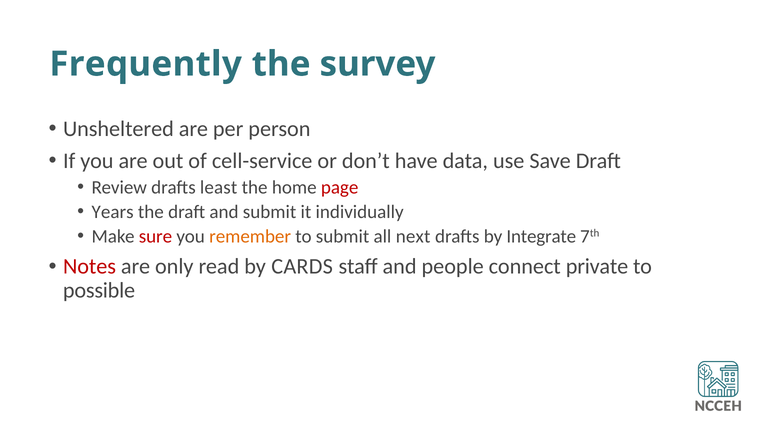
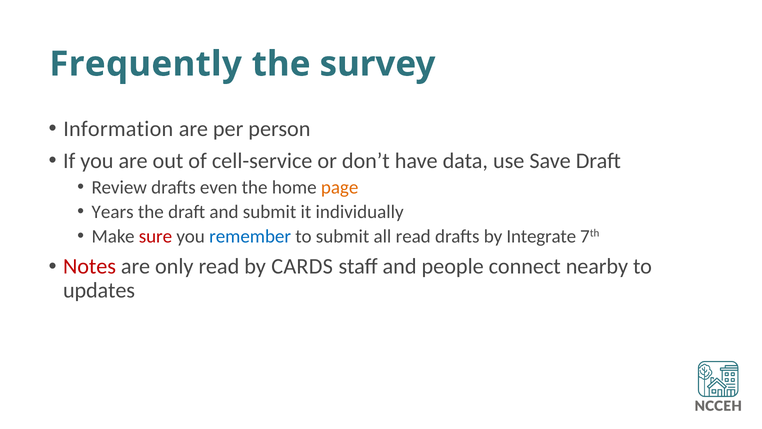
Unsheltered: Unsheltered -> Information
least: least -> even
page colour: red -> orange
remember colour: orange -> blue
all next: next -> read
private: private -> nearby
possible: possible -> updates
